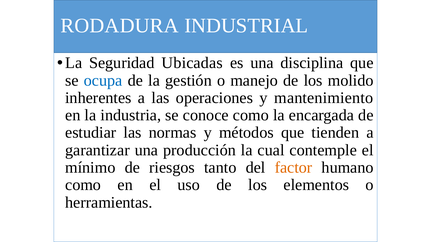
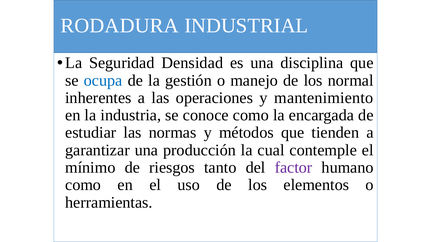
Ubicadas: Ubicadas -> Densidad
molido: molido -> normal
factor colour: orange -> purple
